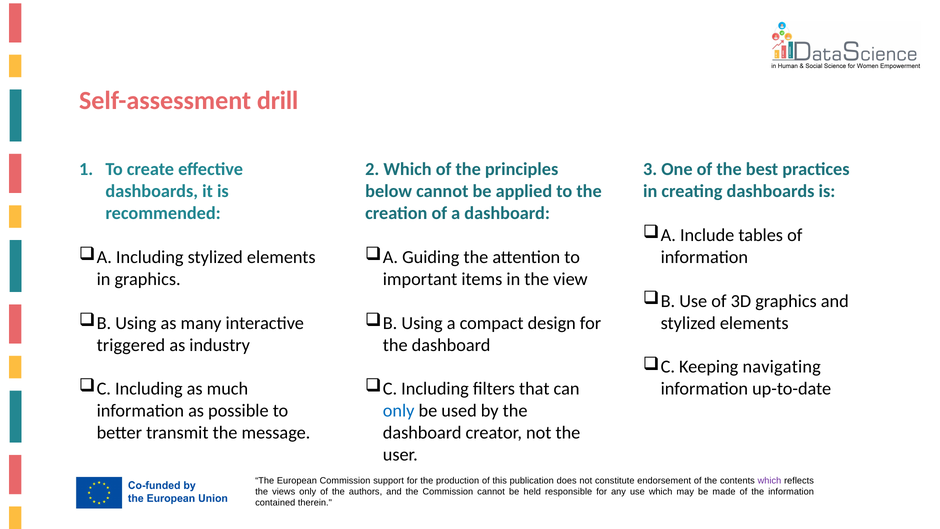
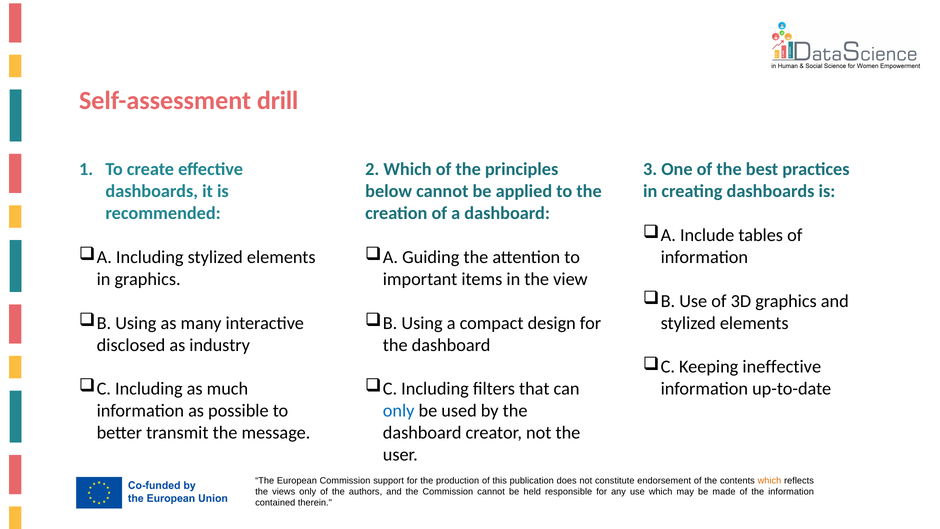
triggered: triggered -> disclosed
navigating: navigating -> ineffective
which at (769, 480) colour: purple -> orange
